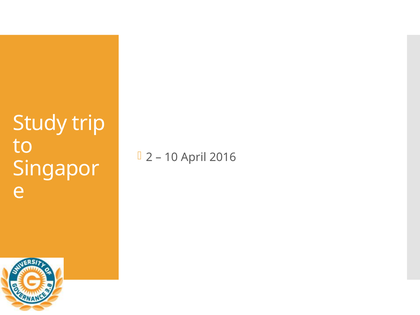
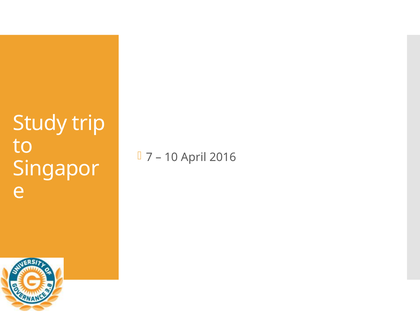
2: 2 -> 7
